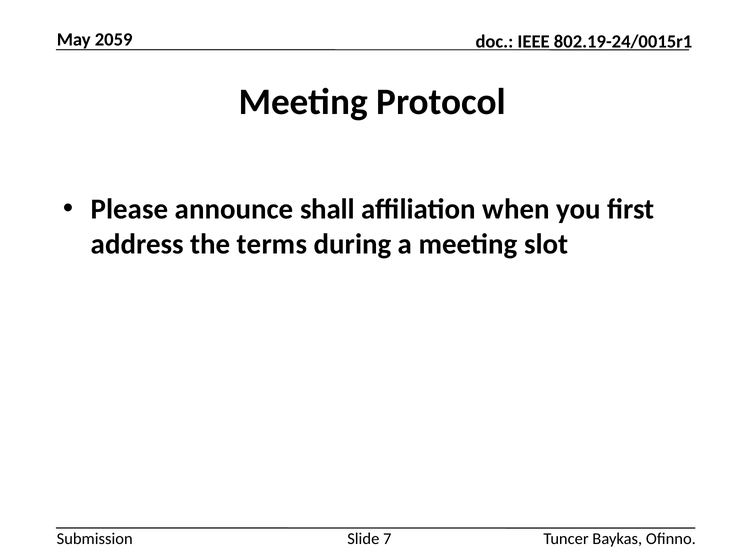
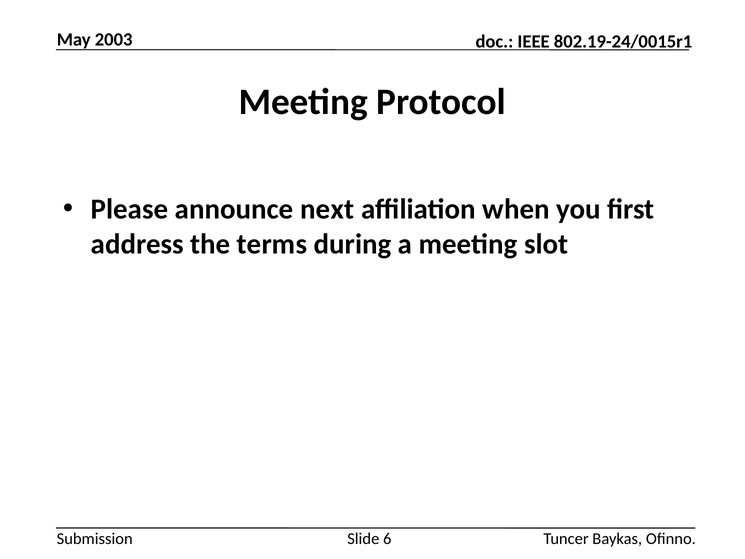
2059: 2059 -> 2003
shall: shall -> next
7: 7 -> 6
